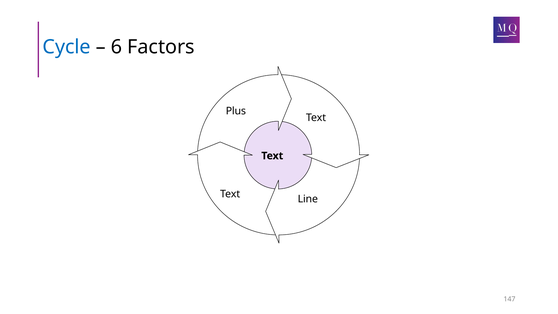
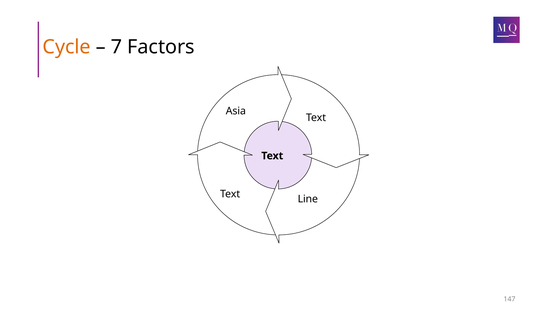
Cycle colour: blue -> orange
6: 6 -> 7
Plus: Plus -> Asia
